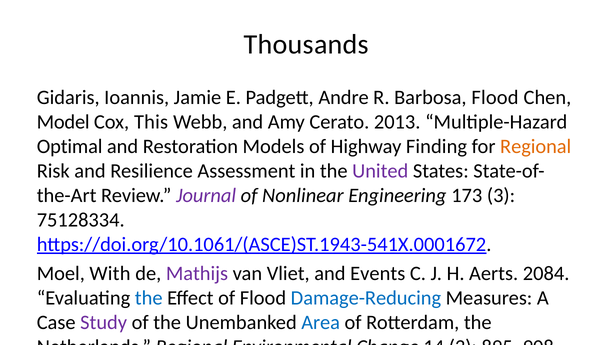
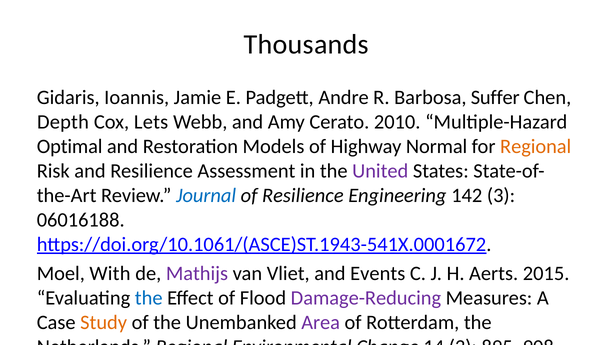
Barbosa Flood: Flood -> Suffer
Model: Model -> Depth
This: This -> Lets
2013: 2013 -> 2010
Finding: Finding -> Normal
Journal colour: purple -> blue
of Nonlinear: Nonlinear -> Resilience
173: 173 -> 142
75128334: 75128334 -> 06016188
2084: 2084 -> 2015
Damage-Reducing colour: blue -> purple
Study colour: purple -> orange
Area colour: blue -> purple
